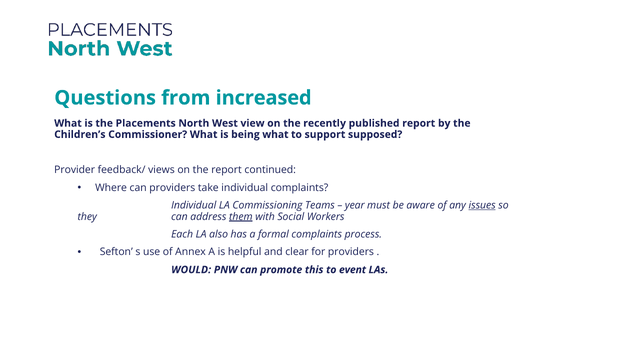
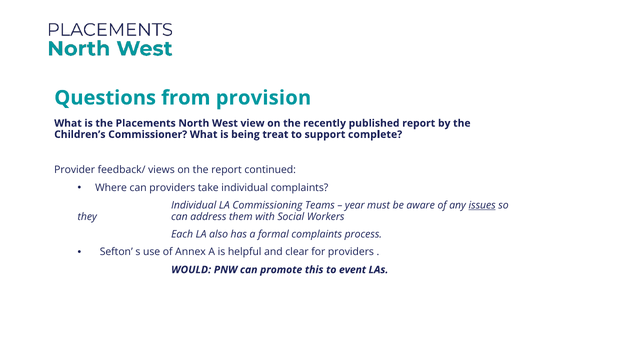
increased: increased -> provision
being what: what -> treat
supposed: supposed -> complete
them underline: present -> none
